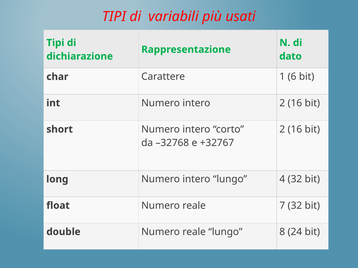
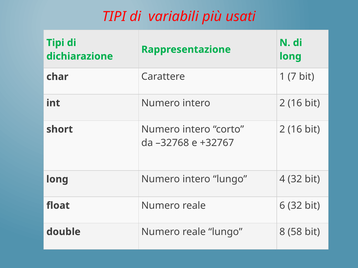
dato at (291, 56): dato -> long
6: 6 -> 7
7: 7 -> 6
24: 24 -> 58
